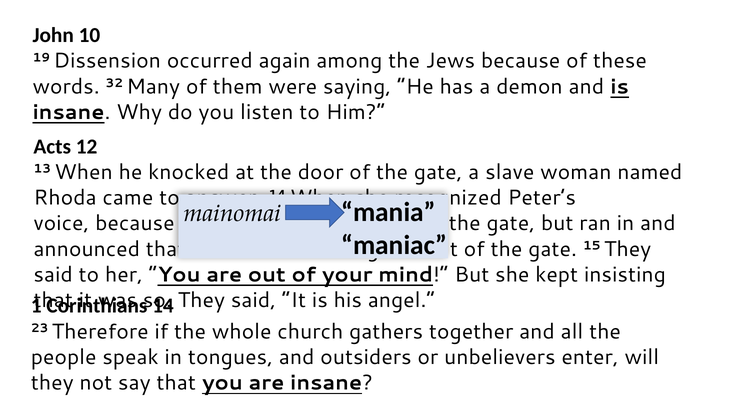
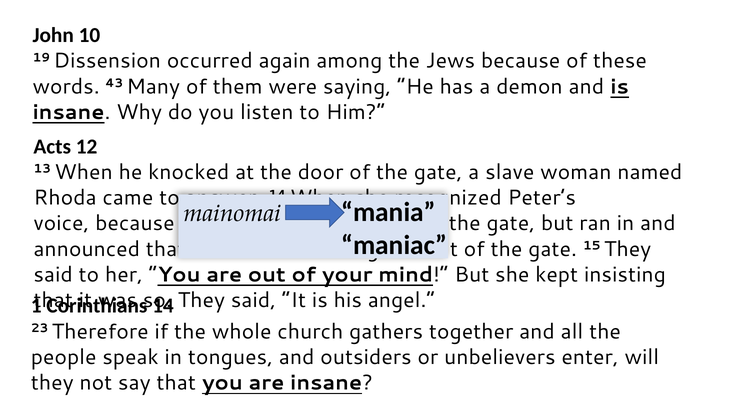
32: 32 -> 43
